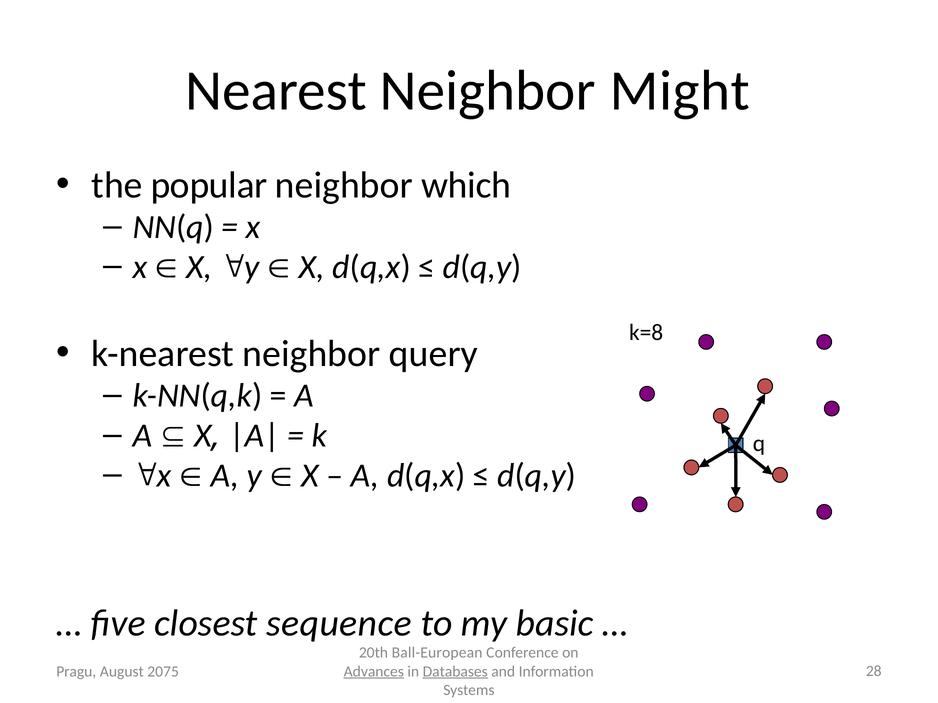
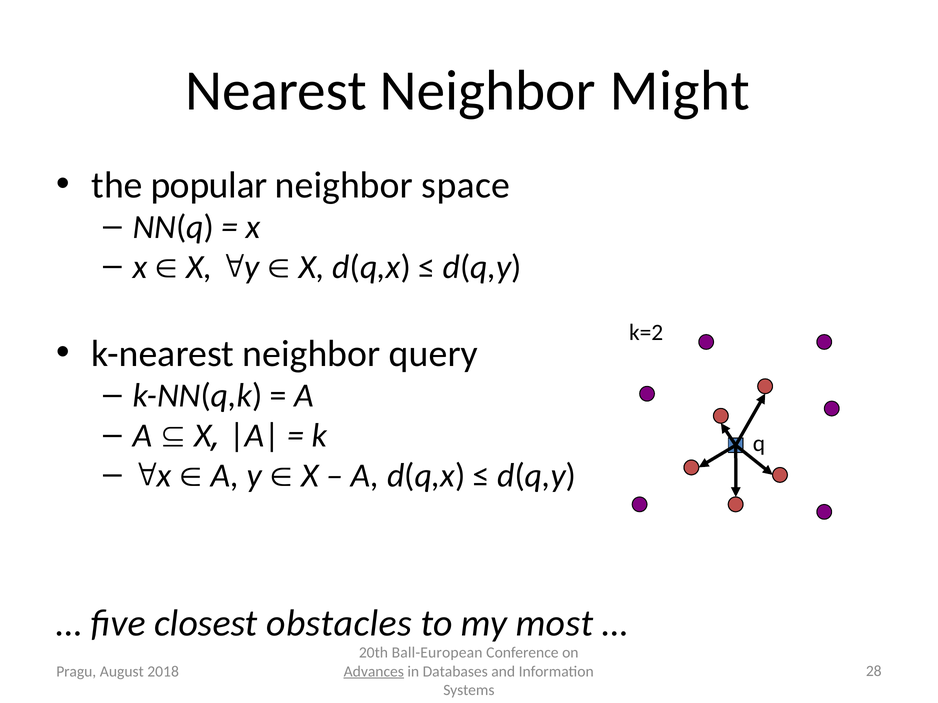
which: which -> space
k=8: k=8 -> k=2
sequence: sequence -> obstacles
basic: basic -> most
2075: 2075 -> 2018
Databases underline: present -> none
